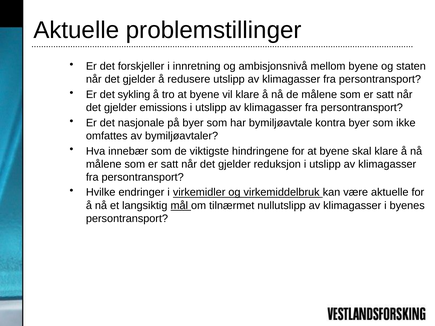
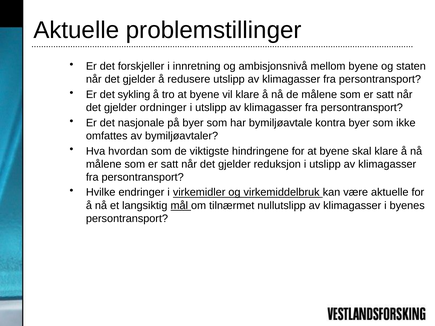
emissions: emissions -> ordninger
innebær: innebær -> hvordan
